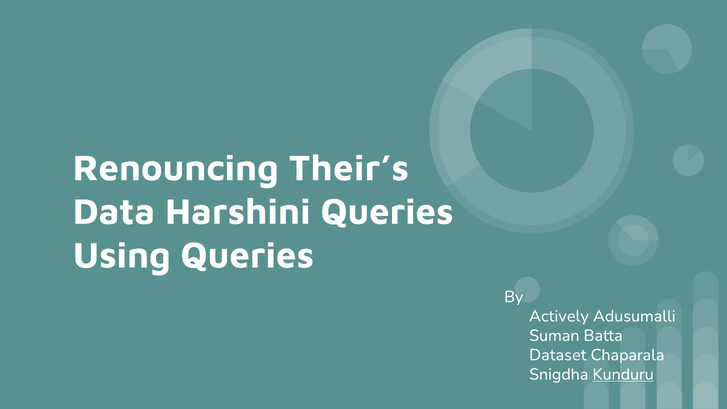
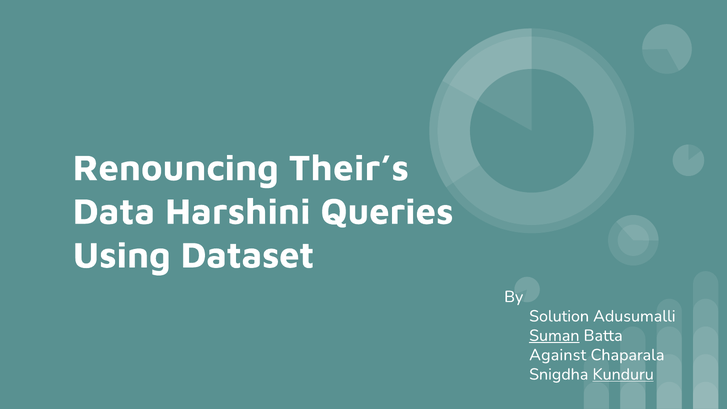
Using Queries: Queries -> Dataset
Actively: Actively -> Solution
Suman underline: none -> present
Dataset: Dataset -> Against
